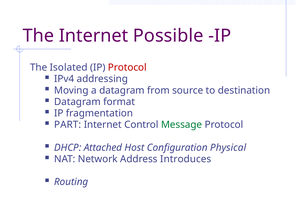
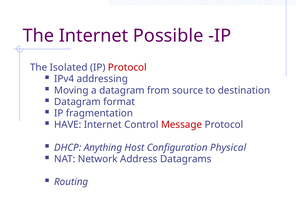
PART: PART -> HAVE
Message colour: green -> red
Attached: Attached -> Anything
Introduces: Introduces -> Datagrams
